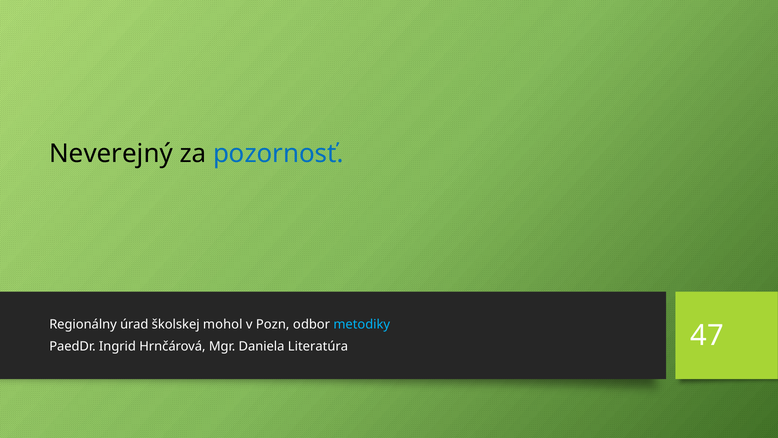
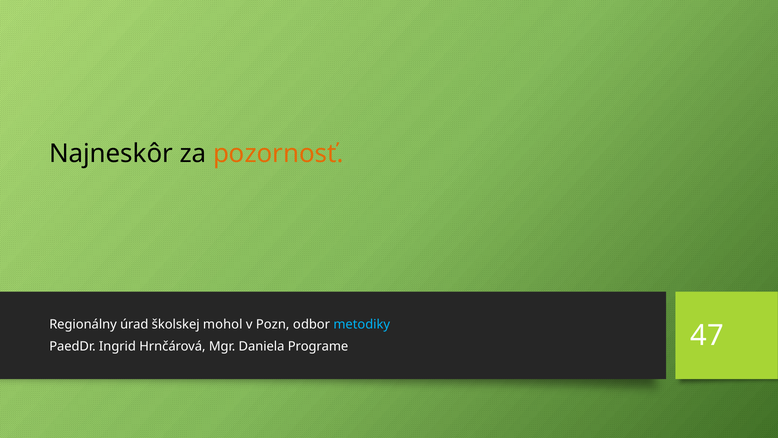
Neverejný: Neverejný -> Najneskôr
pozornosť colour: blue -> orange
Literatúra: Literatúra -> Programe
